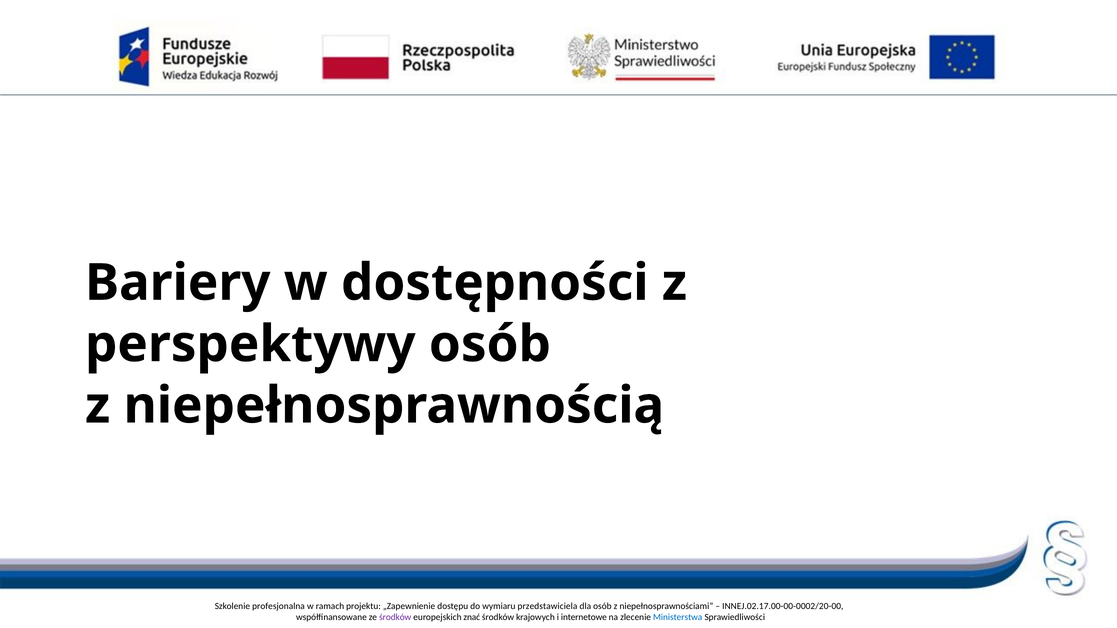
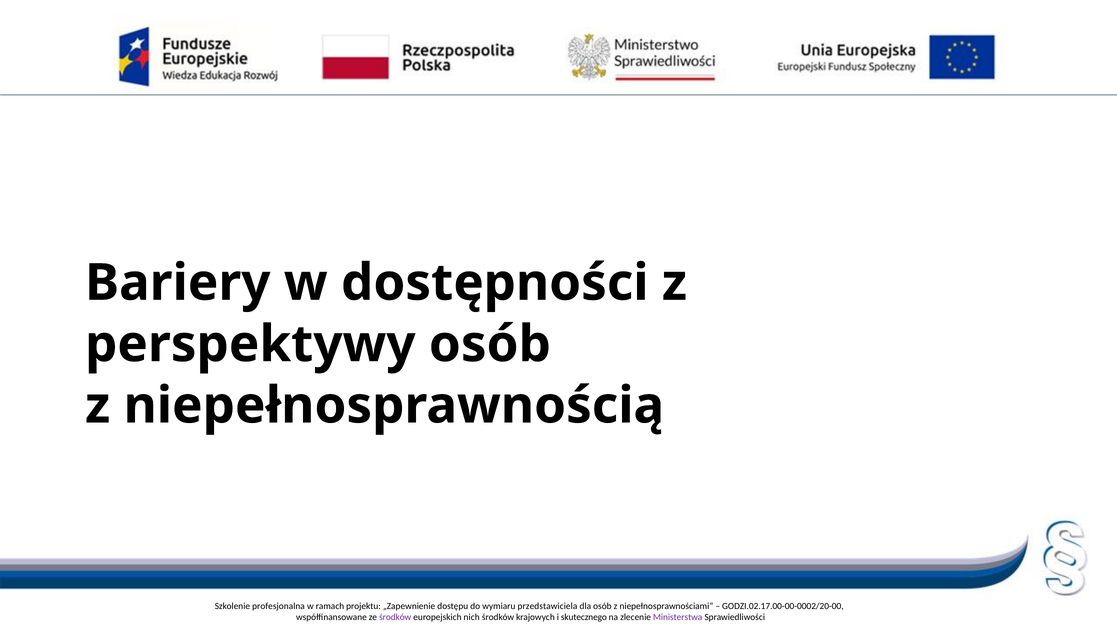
INNEJ.02.17.00-00-0002/20-00: INNEJ.02.17.00-00-0002/20-00 -> GODZI.02.17.00-00-0002/20-00
znać: znać -> nich
internetowe: internetowe -> skutecznego
Ministerstwa colour: blue -> purple
